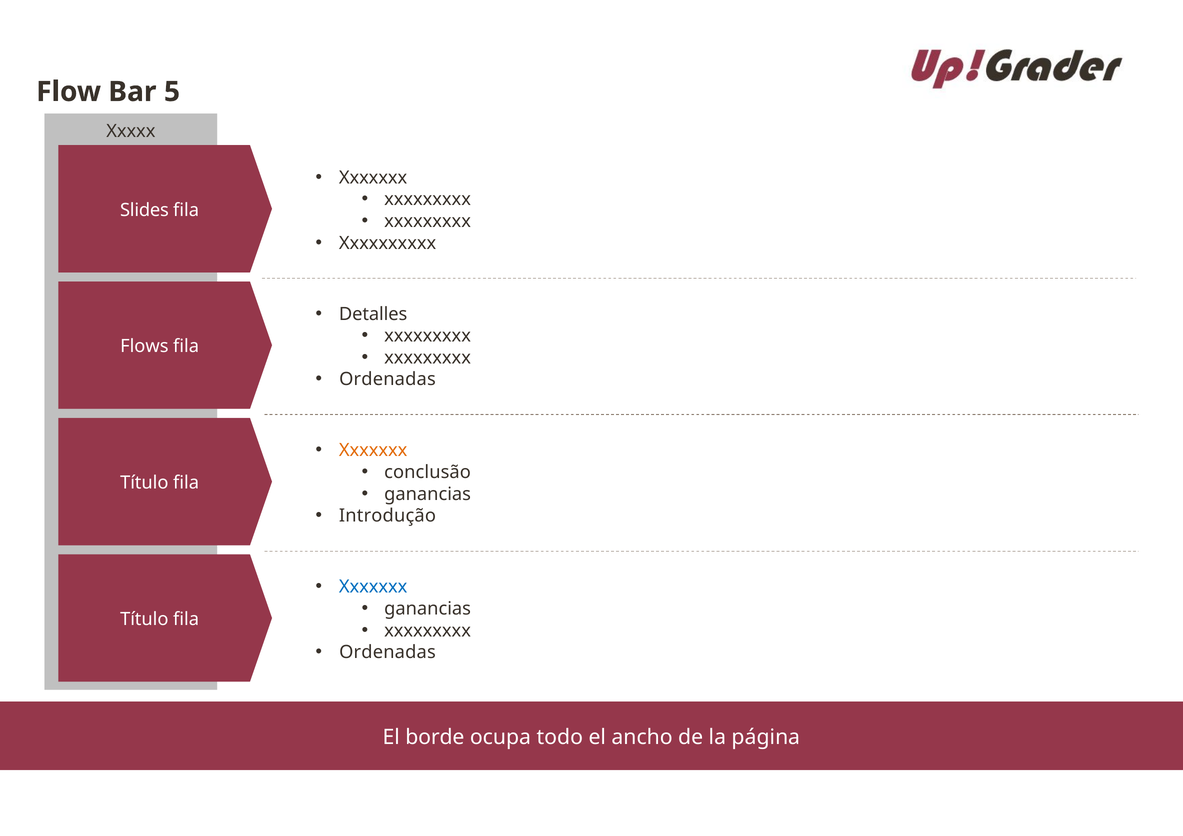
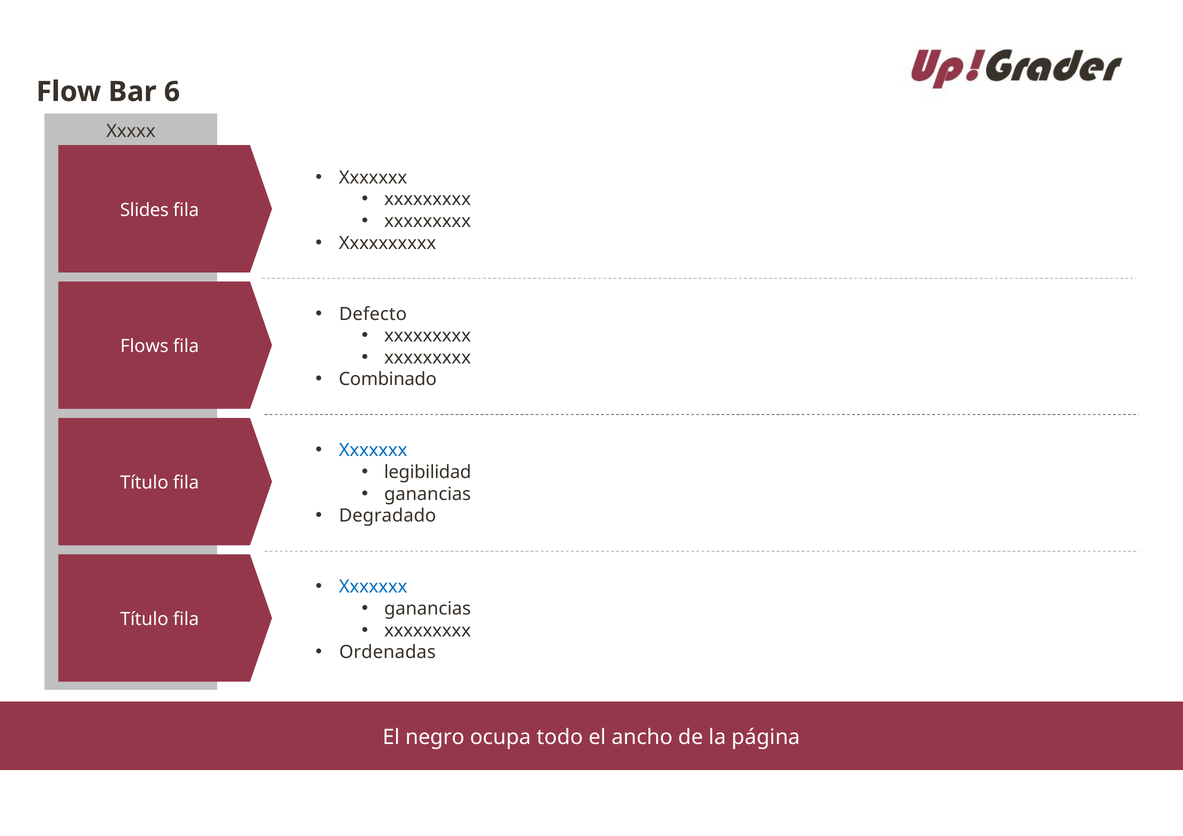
5: 5 -> 6
Detalles: Detalles -> Defecto
Ordenadas at (387, 380): Ordenadas -> Combinado
Xxxxxxx at (373, 451) colour: orange -> blue
conclusão: conclusão -> legibilidad
Introdução: Introdução -> Degradado
borde: borde -> negro
